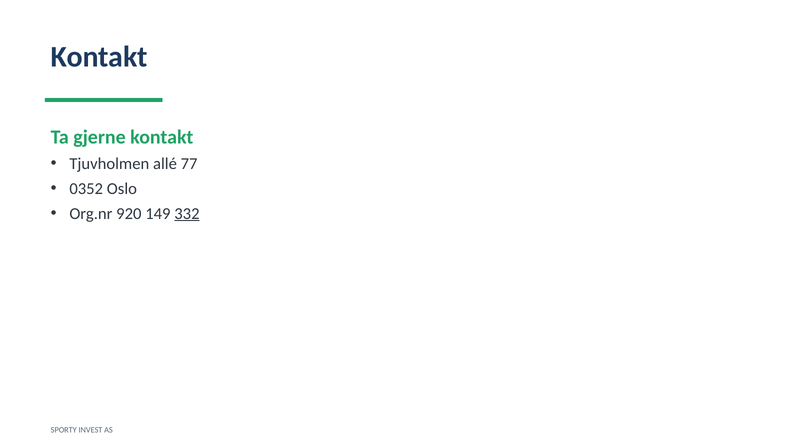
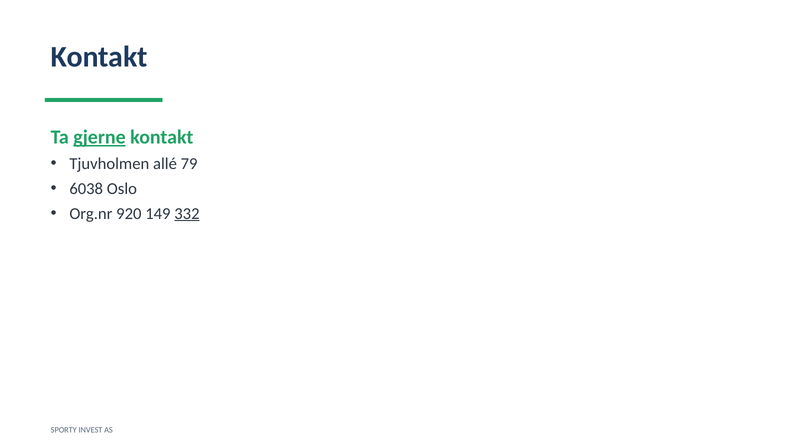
gjerne underline: none -> present
77: 77 -> 79
0352: 0352 -> 6038
